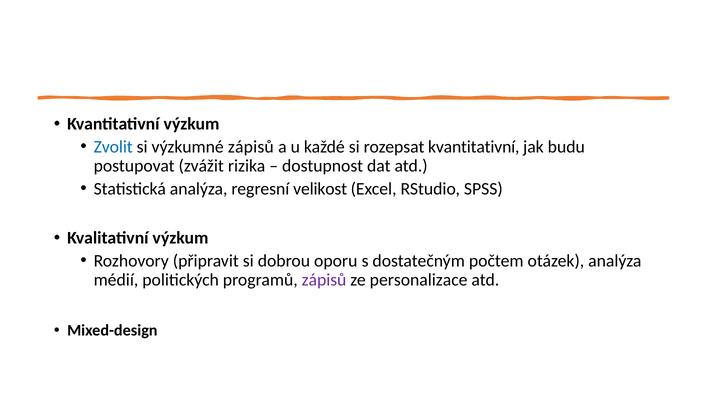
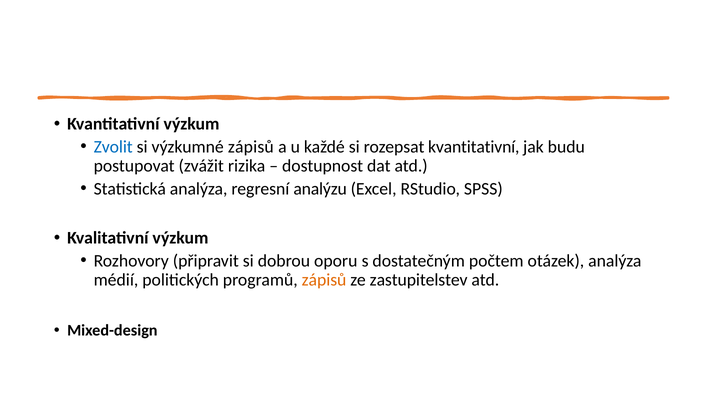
velikost: velikost -> analýzu
zápisů at (324, 280) colour: purple -> orange
personalizace: personalizace -> zastupitelstev
